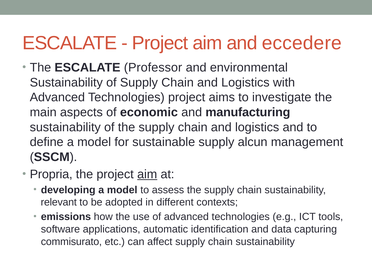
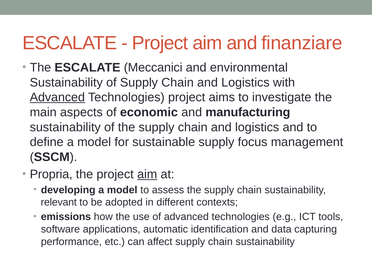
eccedere: eccedere -> finanziare
Professor: Professor -> Meccanici
Advanced at (57, 97) underline: none -> present
alcun: alcun -> focus
commisurato: commisurato -> performance
